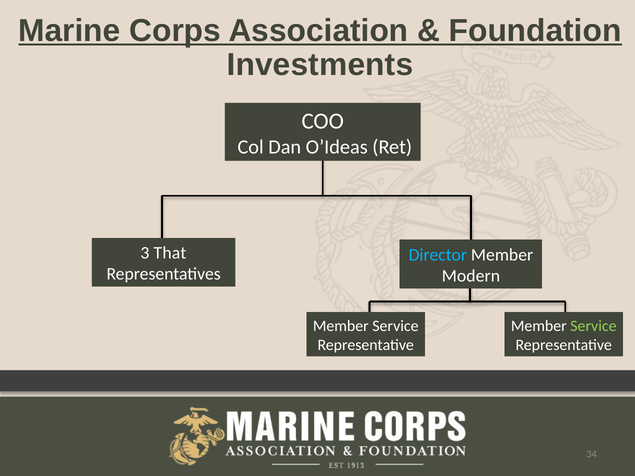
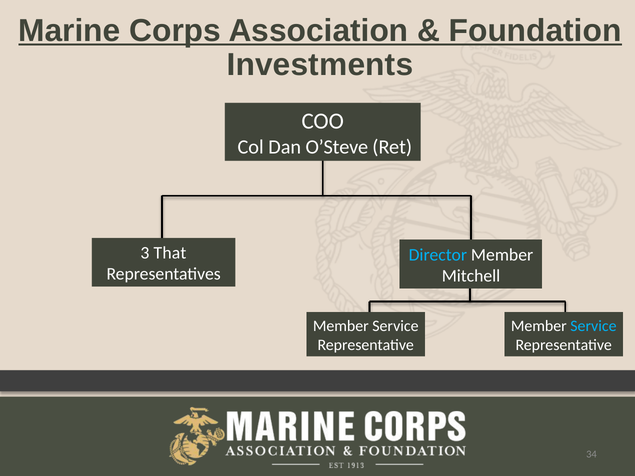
O’Ideas: O’Ideas -> O’Steve
Modern: Modern -> Mitchell
Service at (593, 326) colour: light green -> light blue
